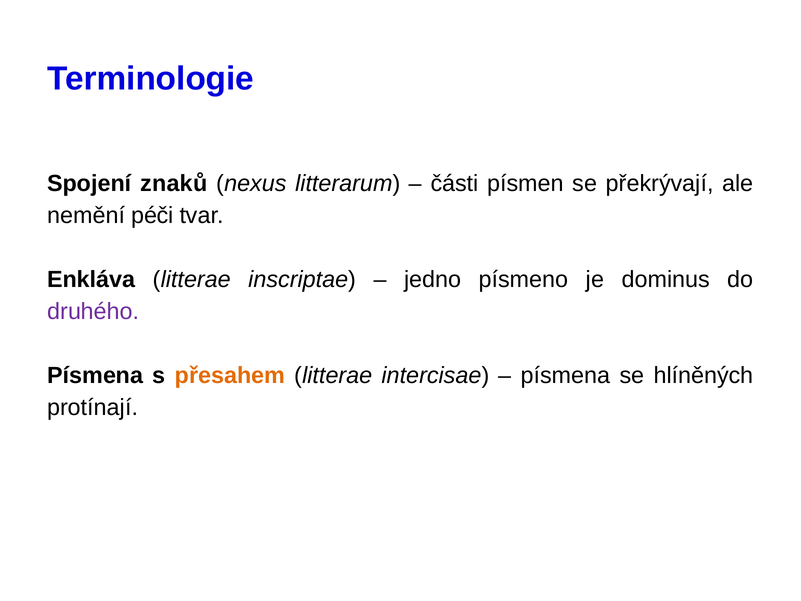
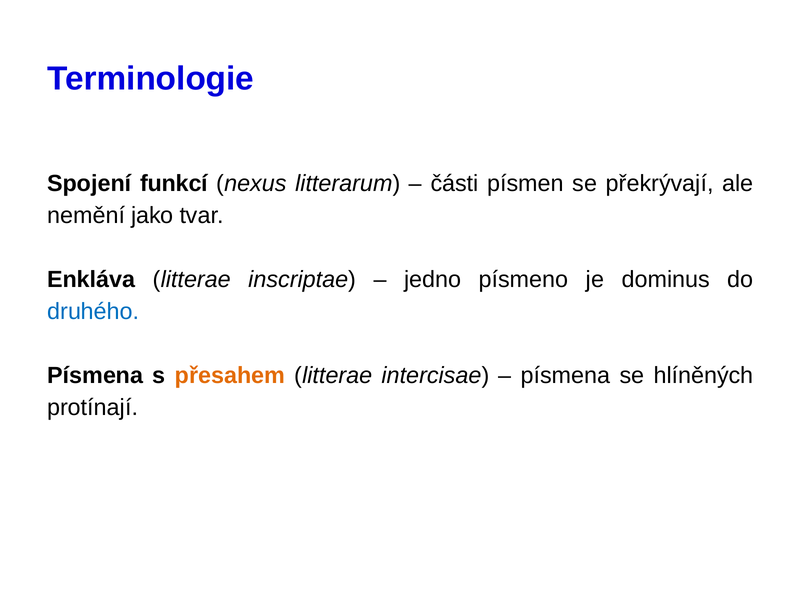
znaků: znaků -> funkcí
péči: péči -> jako
druhého colour: purple -> blue
